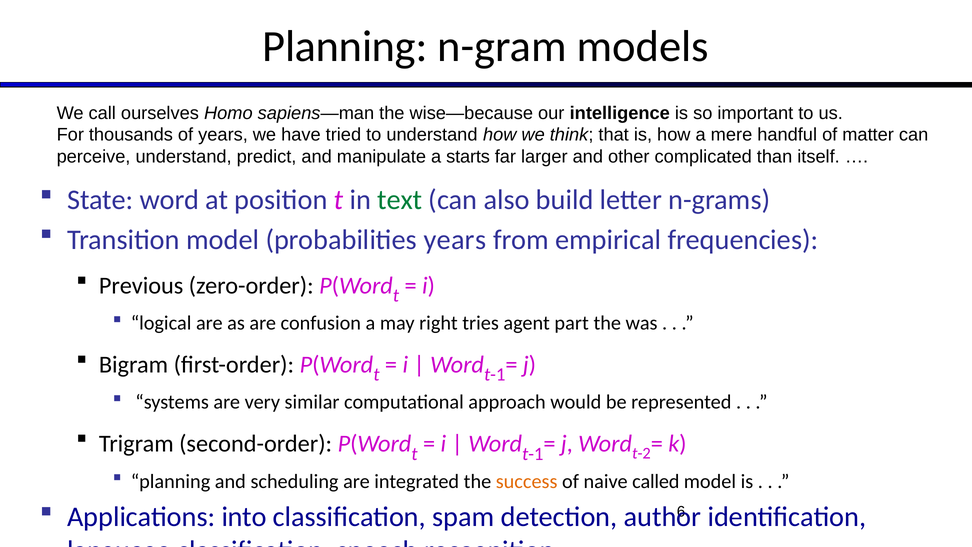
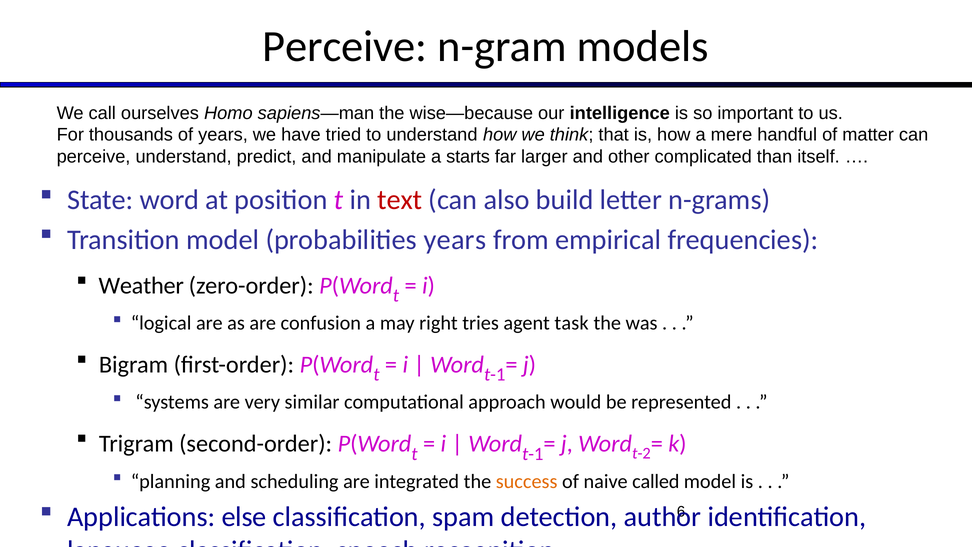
Planning at (345, 47): Planning -> Perceive
text colour: green -> red
Previous: Previous -> Weather
part: part -> task
into: into -> else
